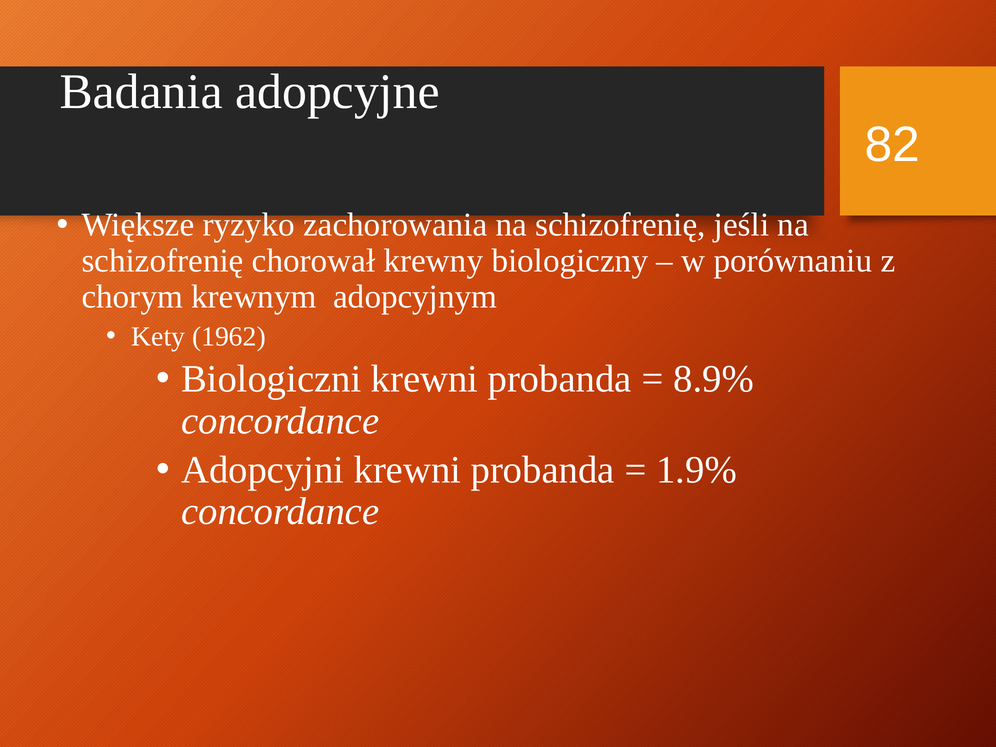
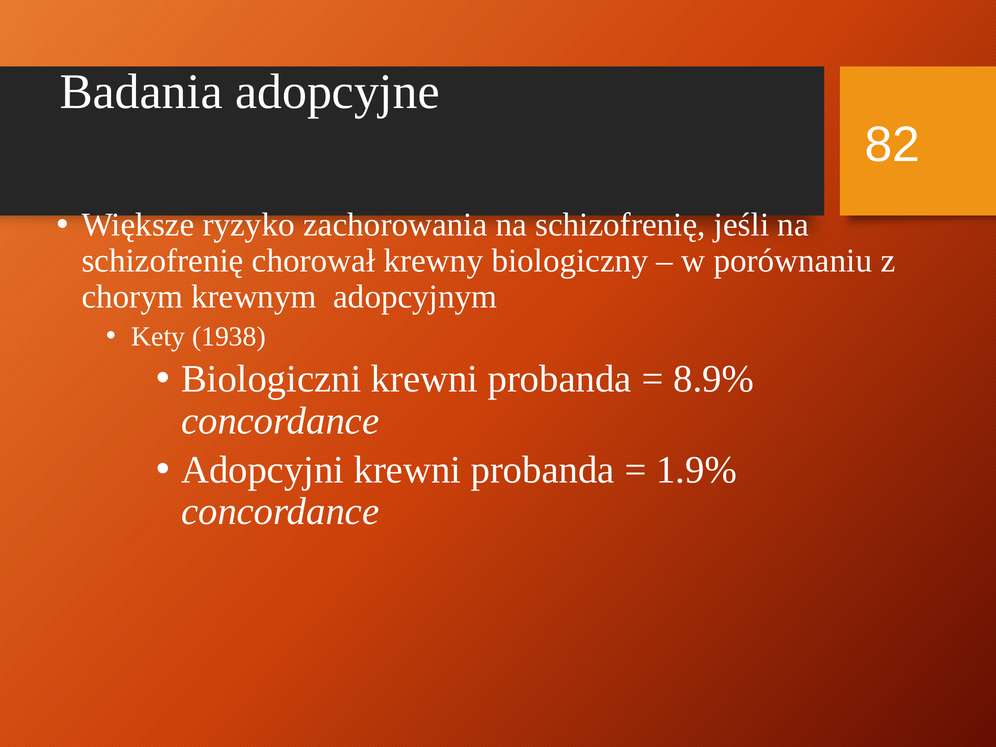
1962: 1962 -> 1938
